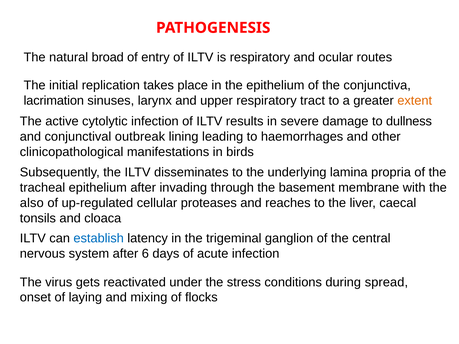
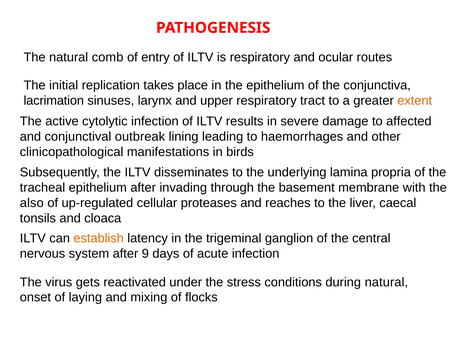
broad: broad -> comb
dullness: dullness -> affected
establish colour: blue -> orange
6: 6 -> 9
during spread: spread -> natural
